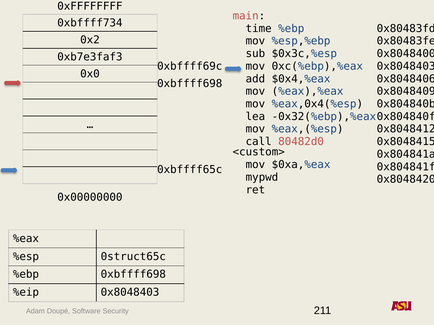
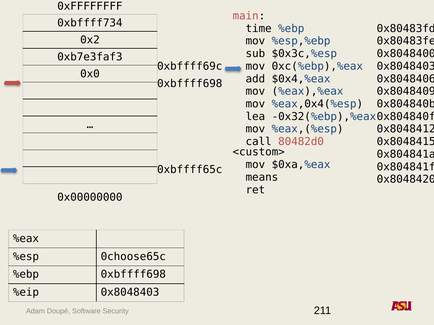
mypwd: mypwd -> means
0struct65c: 0struct65c -> 0choose65c
